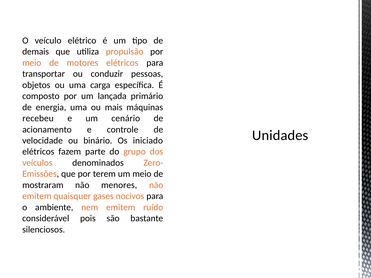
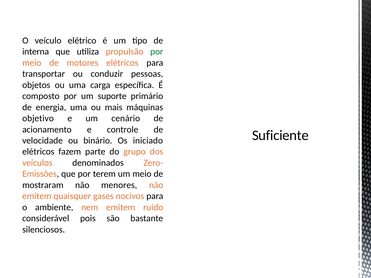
demais: demais -> interna
por at (157, 52) colour: black -> green
lançada: lançada -> suporte
recebeu: recebeu -> objetivo
Unidades: Unidades -> Suficiente
